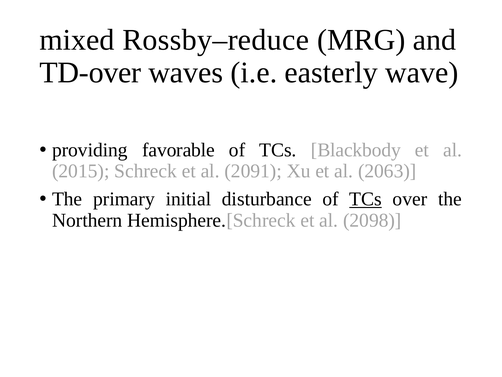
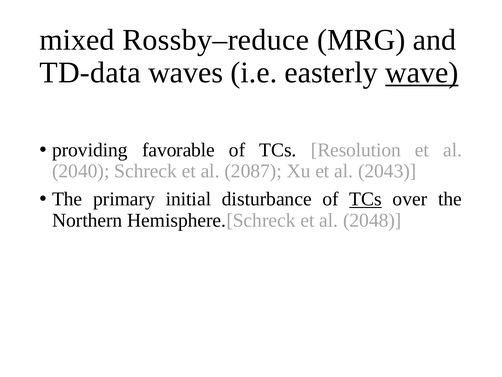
TD-over: TD-over -> TD-data
wave underline: none -> present
Blackbody: Blackbody -> Resolution
2015: 2015 -> 2040
2091: 2091 -> 2087
2063: 2063 -> 2043
2098: 2098 -> 2048
